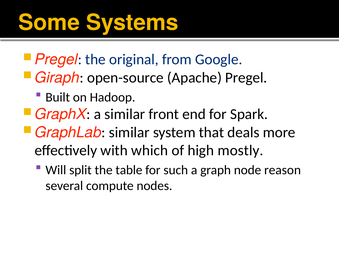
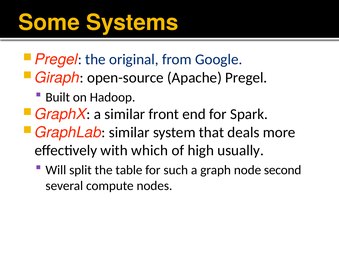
mostly: mostly -> usually
reason: reason -> second
